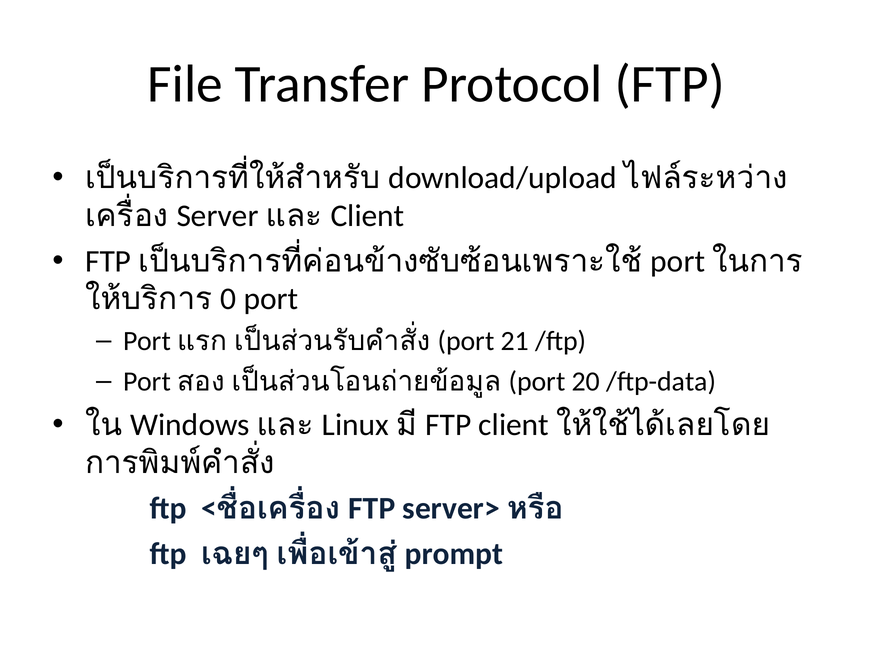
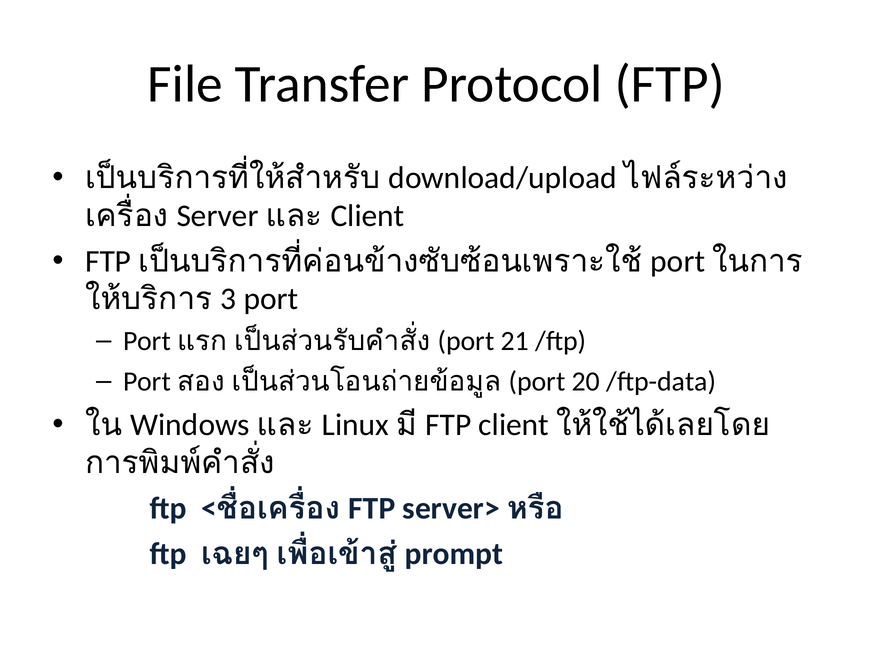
0: 0 -> 3
